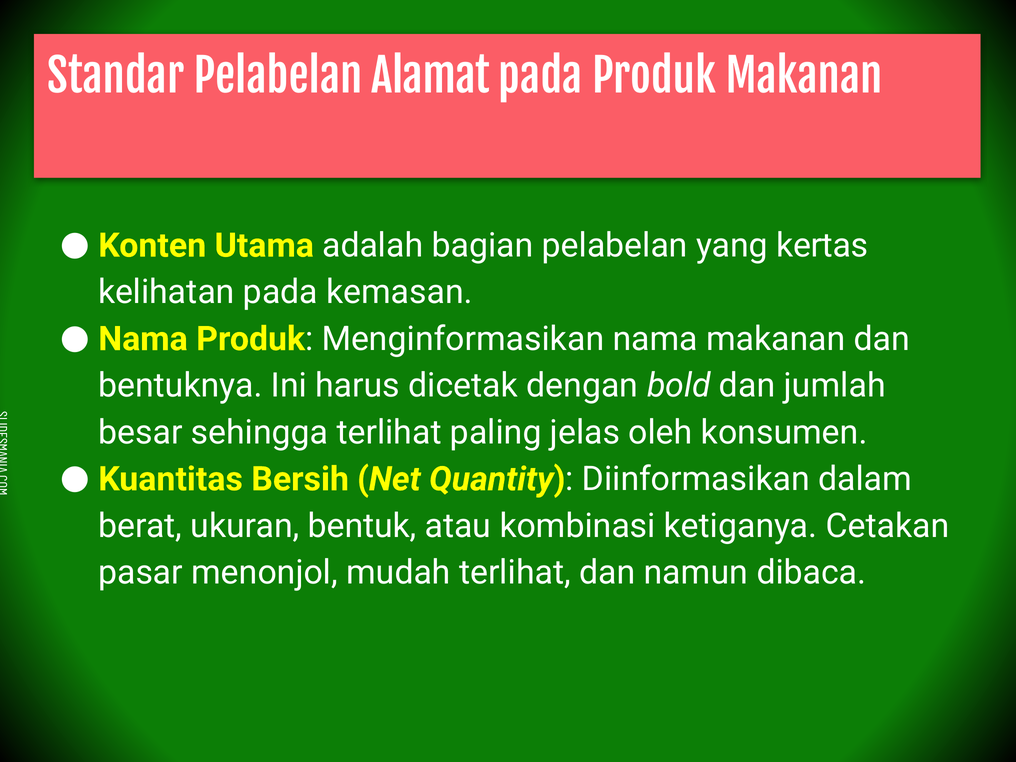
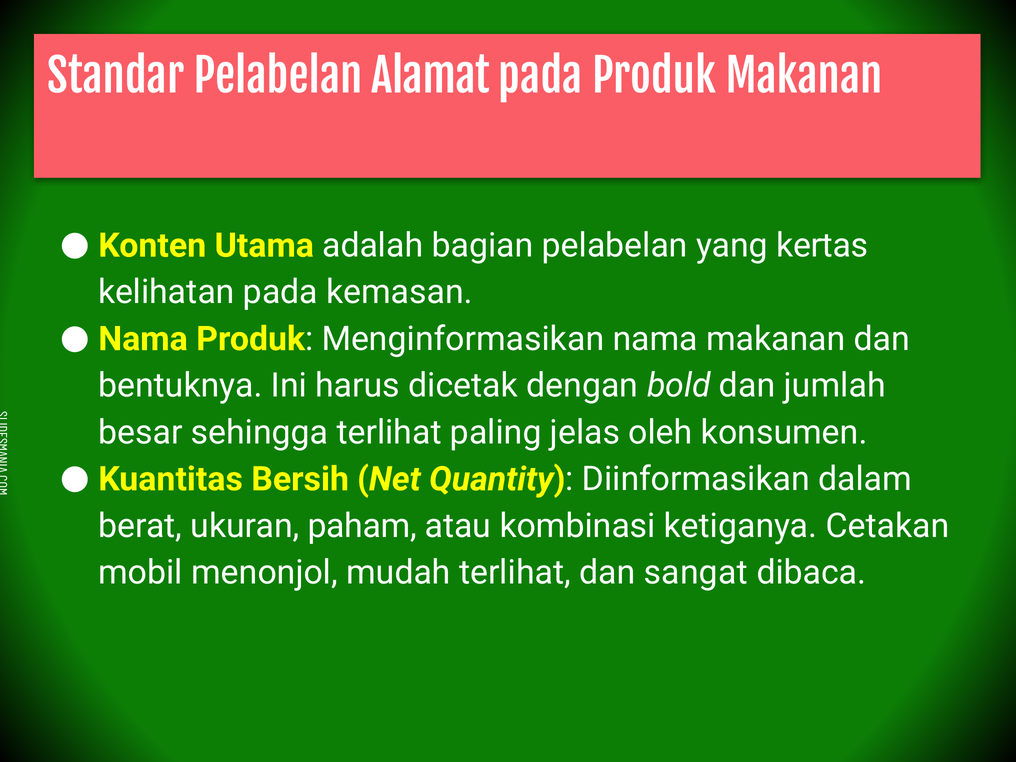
bentuk: bentuk -> paham
pasar: pasar -> mobil
namun: namun -> sangat
